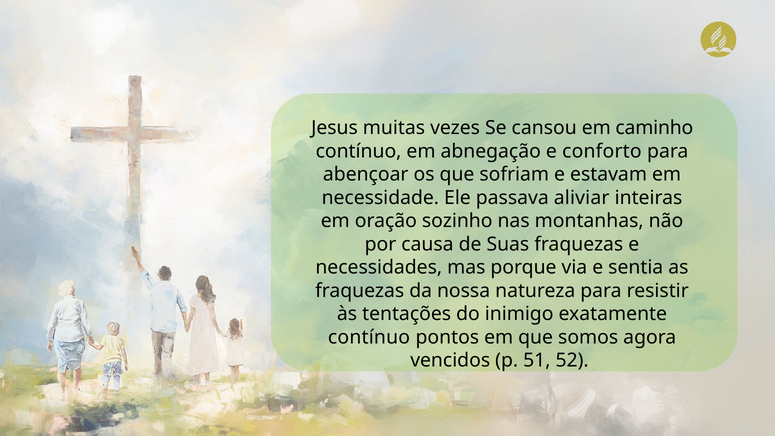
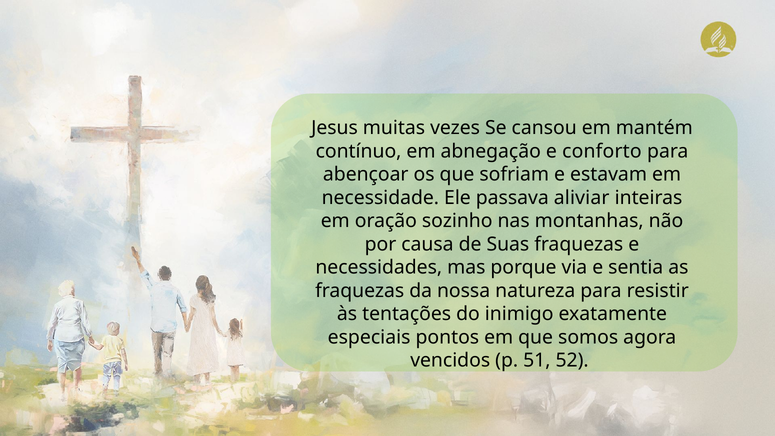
caminho: caminho -> mantém
contínuo at (369, 337): contínuo -> especiais
